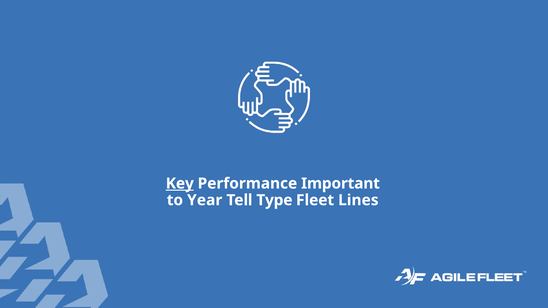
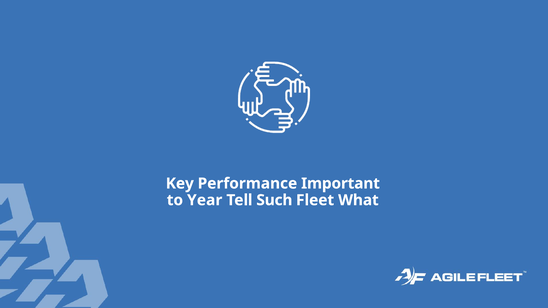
Key underline: present -> none
Type: Type -> Such
Lines: Lines -> What
